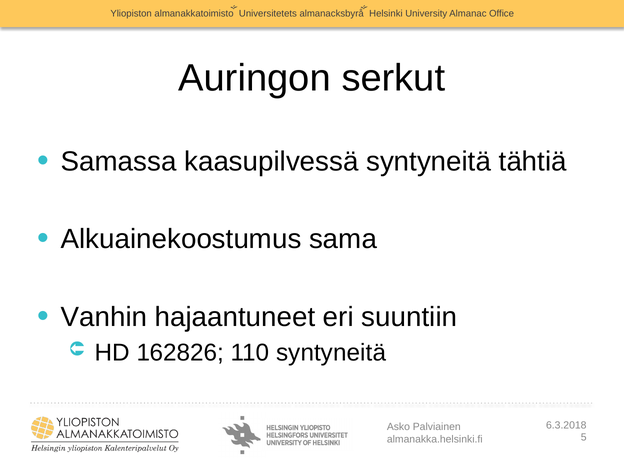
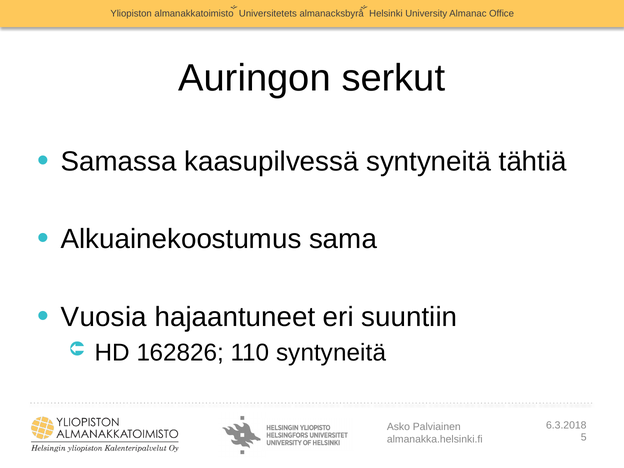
Vanhin: Vanhin -> Vuosia
